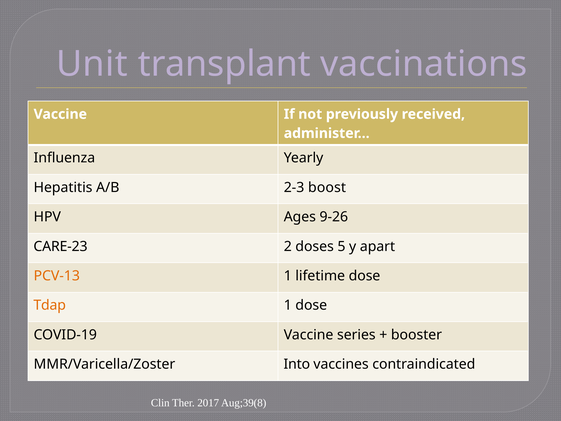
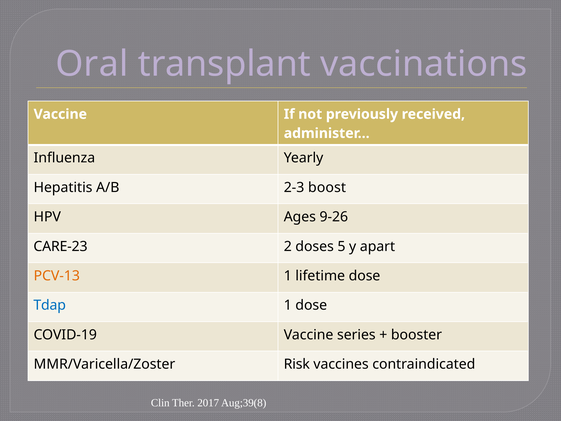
Unit: Unit -> Oral
Tdap colour: orange -> blue
Into: Into -> Risk
